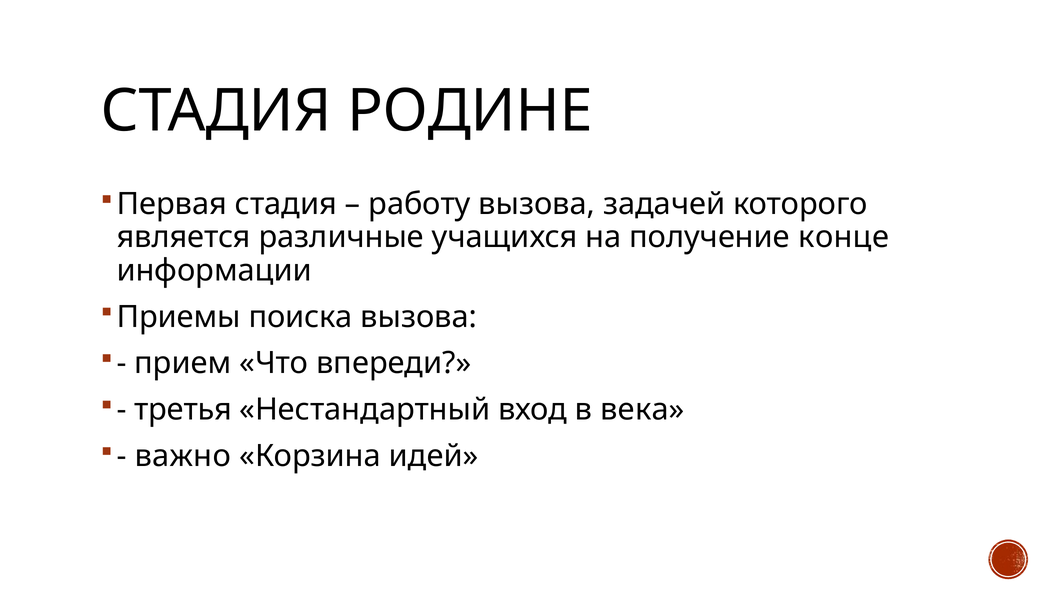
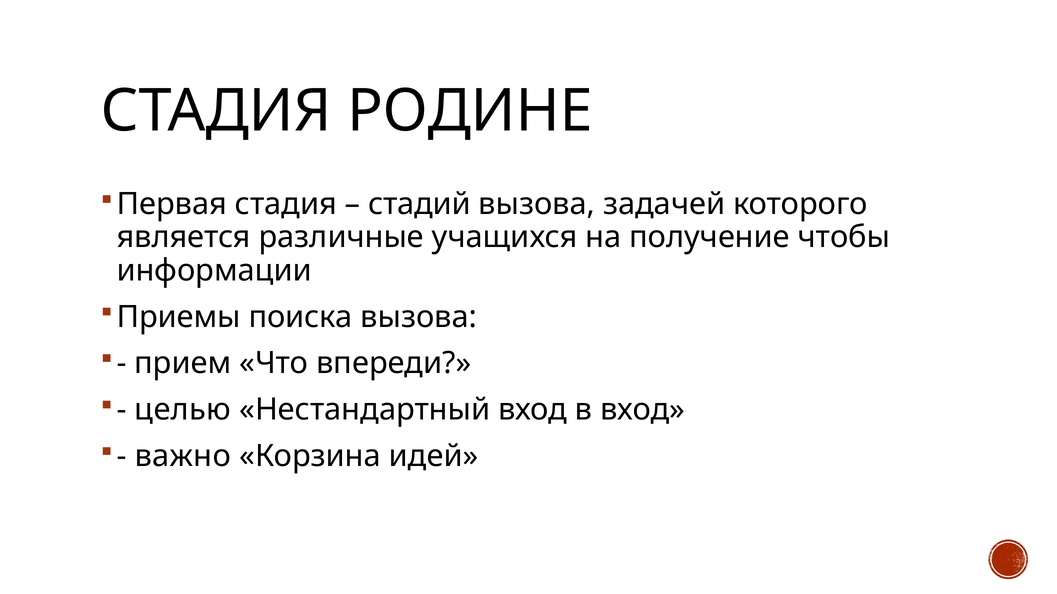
работу: работу -> стадий
конце: конце -> чтобы
третья: третья -> целью
в века: века -> вход
